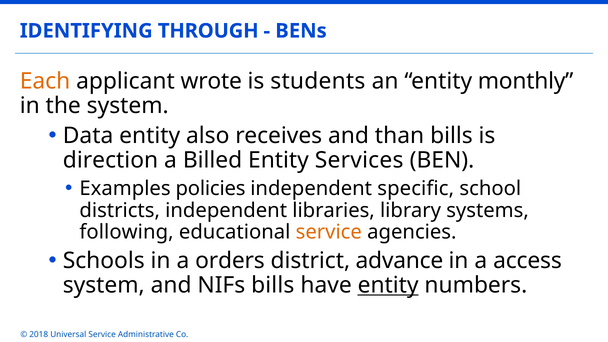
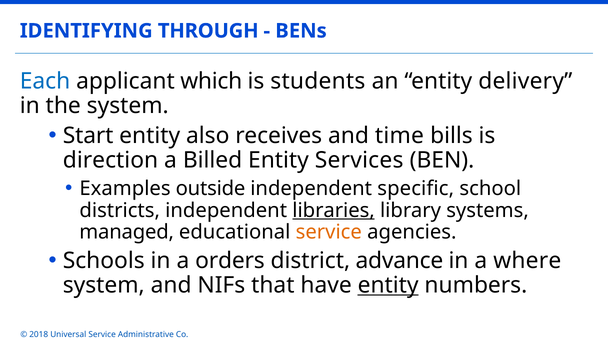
Each colour: orange -> blue
wrote: wrote -> which
monthly: monthly -> delivery
Data: Data -> Start
than: than -> time
policies: policies -> outside
libraries underline: none -> present
following: following -> managed
access: access -> where
NIFs bills: bills -> that
